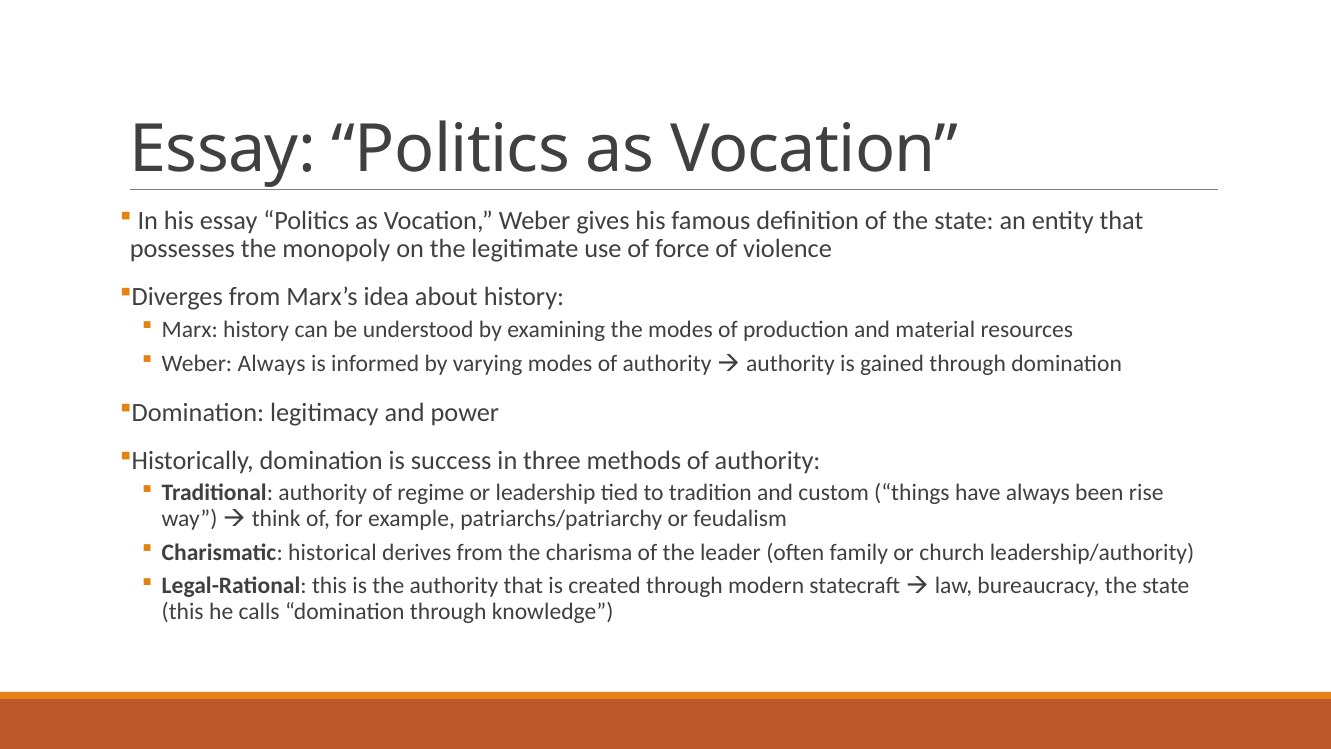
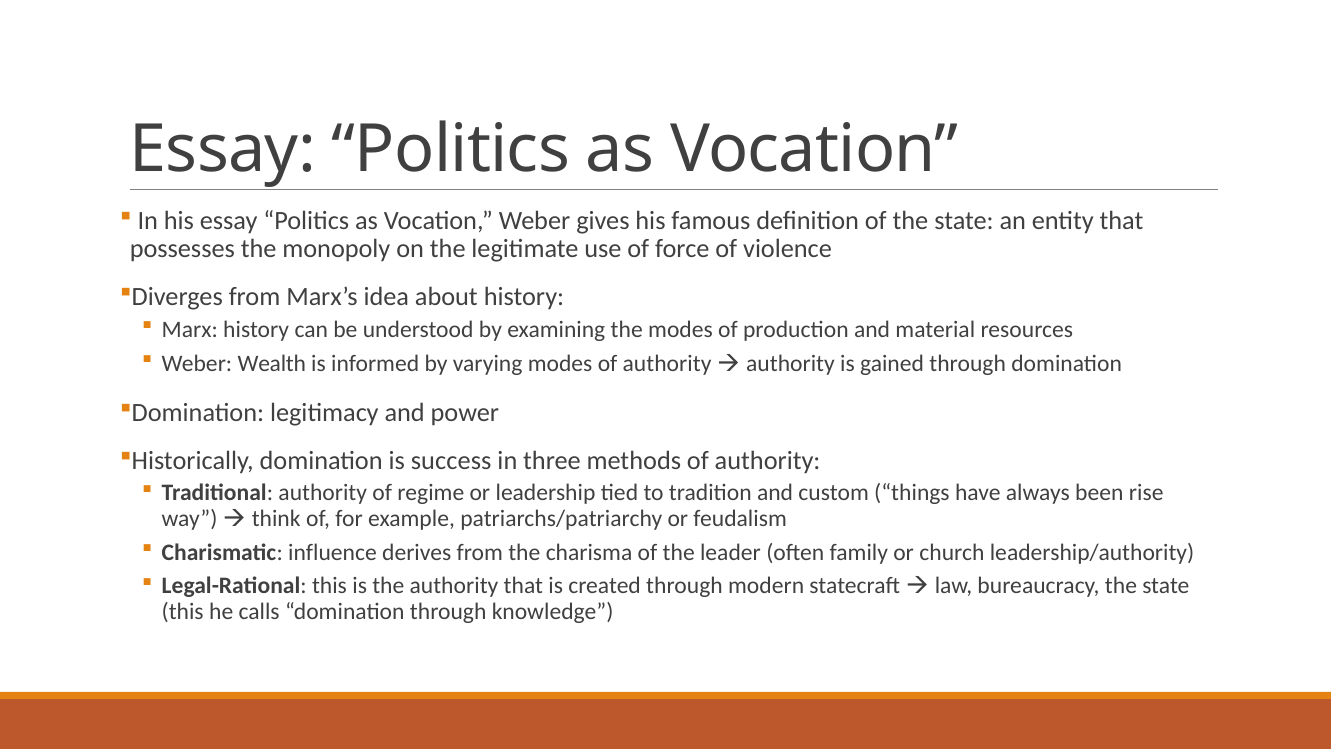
Weber Always: Always -> Wealth
historical: historical -> influence
